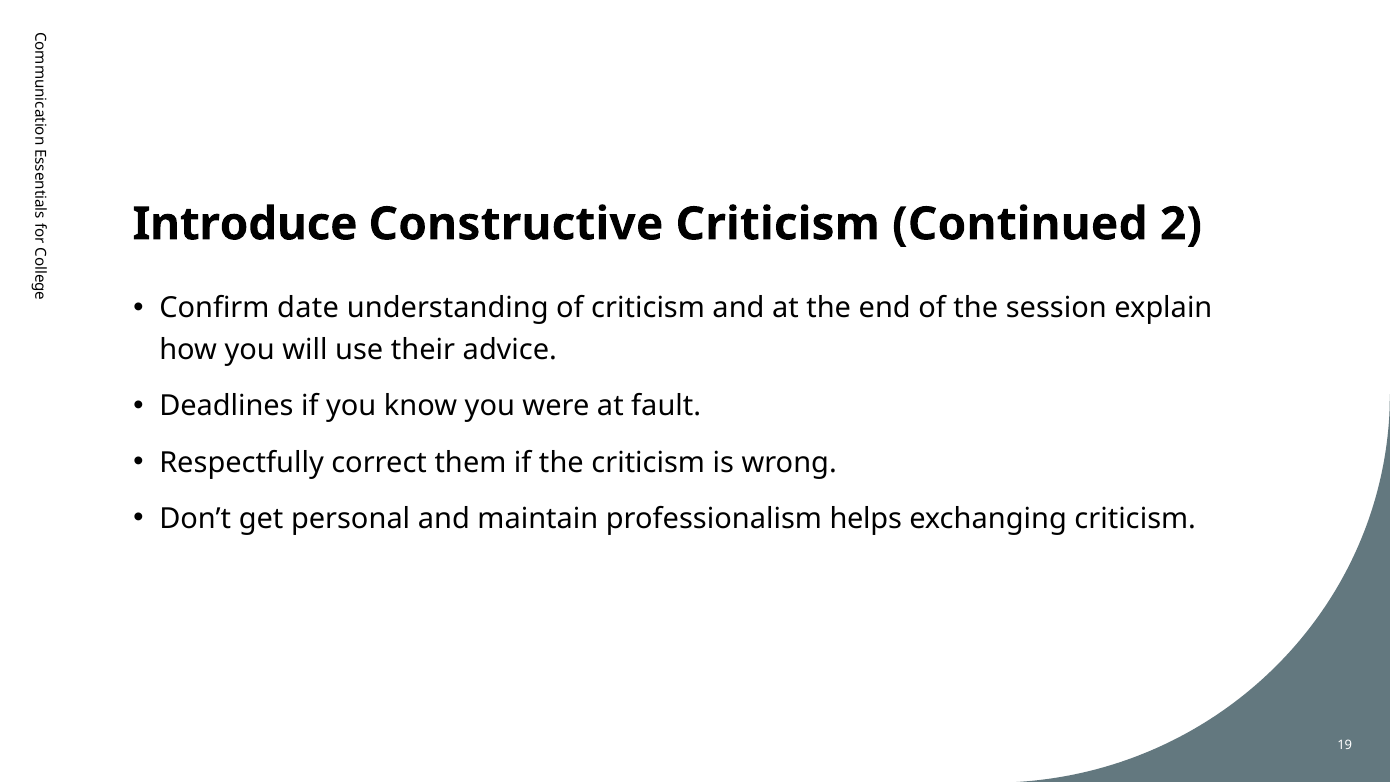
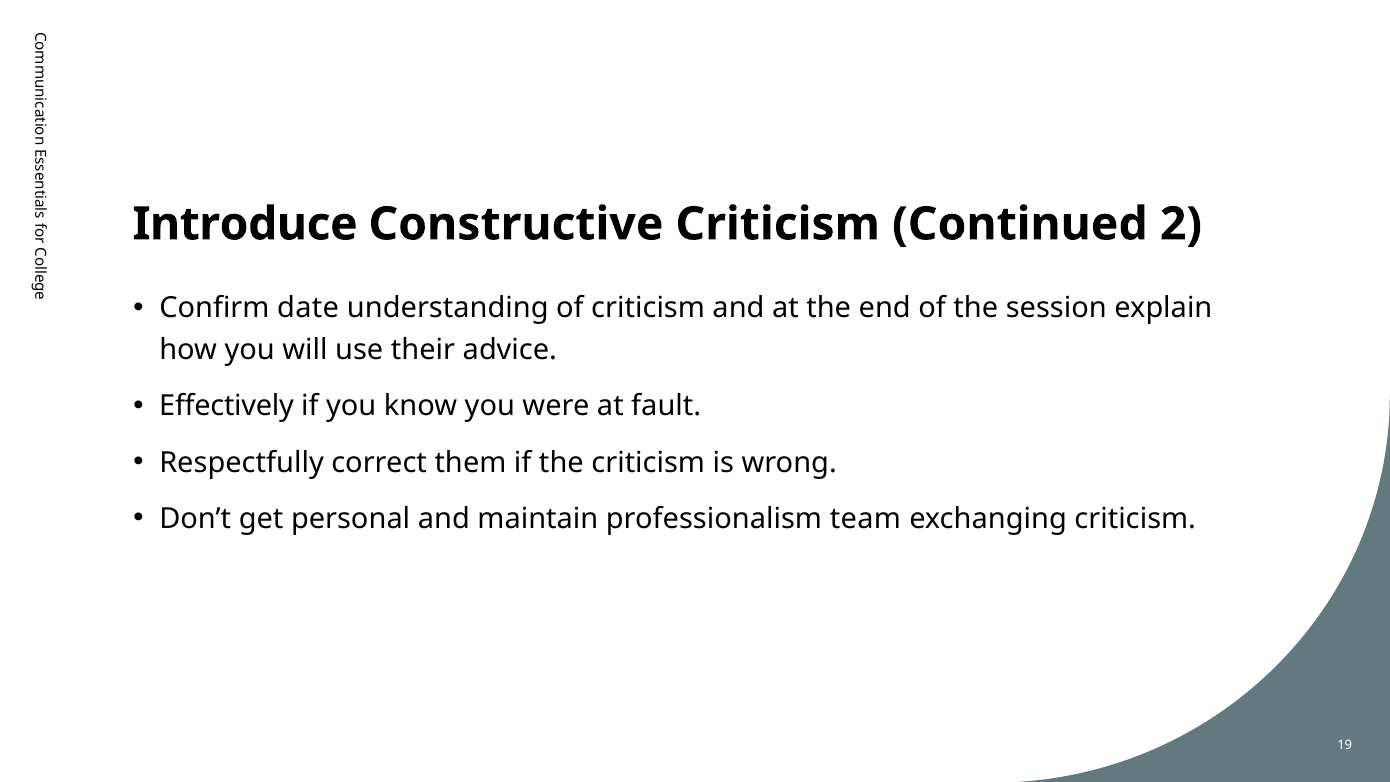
Deadlines: Deadlines -> Effectively
helps: helps -> team
